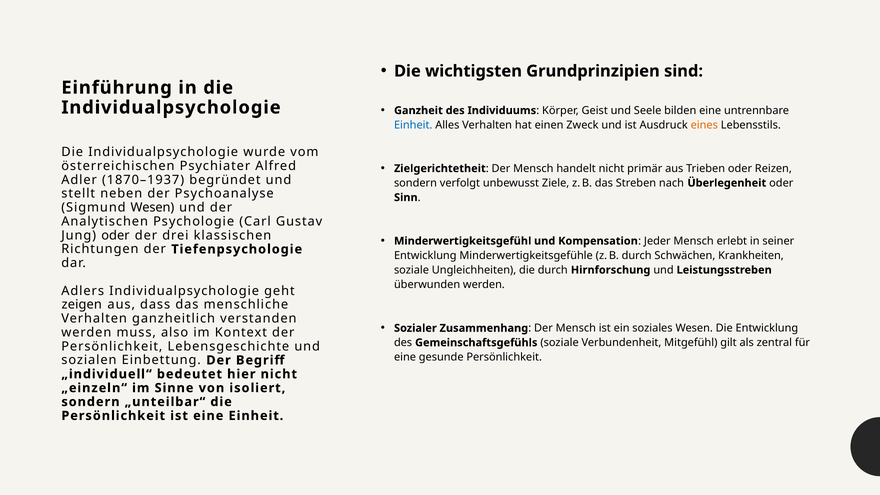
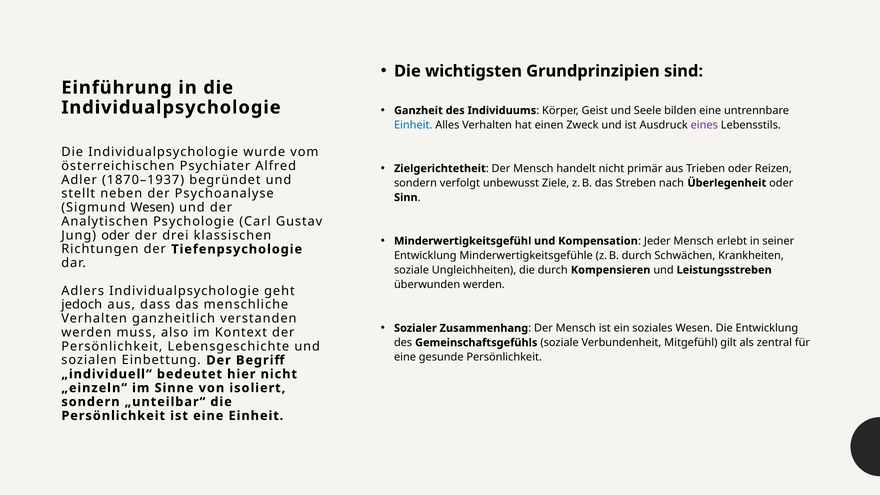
eines colour: orange -> purple
Hirnforschung: Hirnforschung -> Kompensieren
zeigen: zeigen -> jedoch
